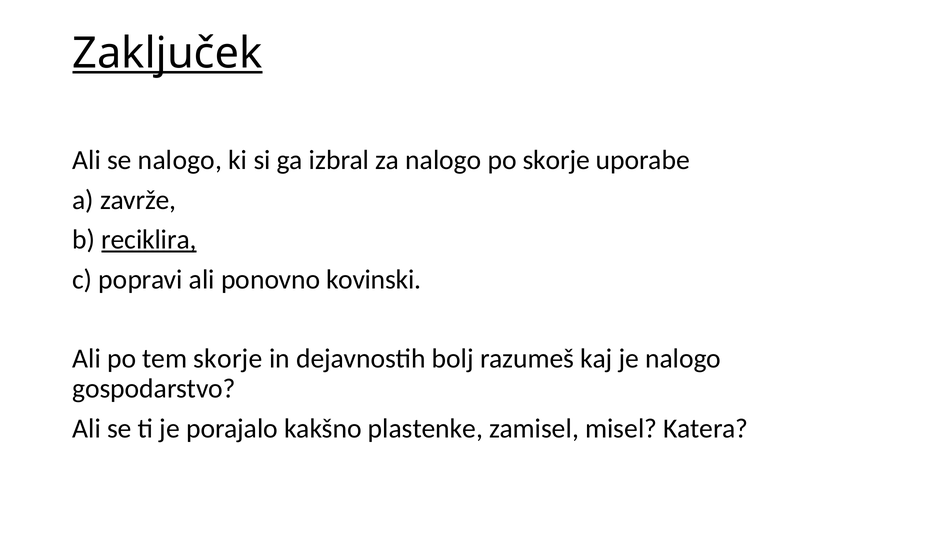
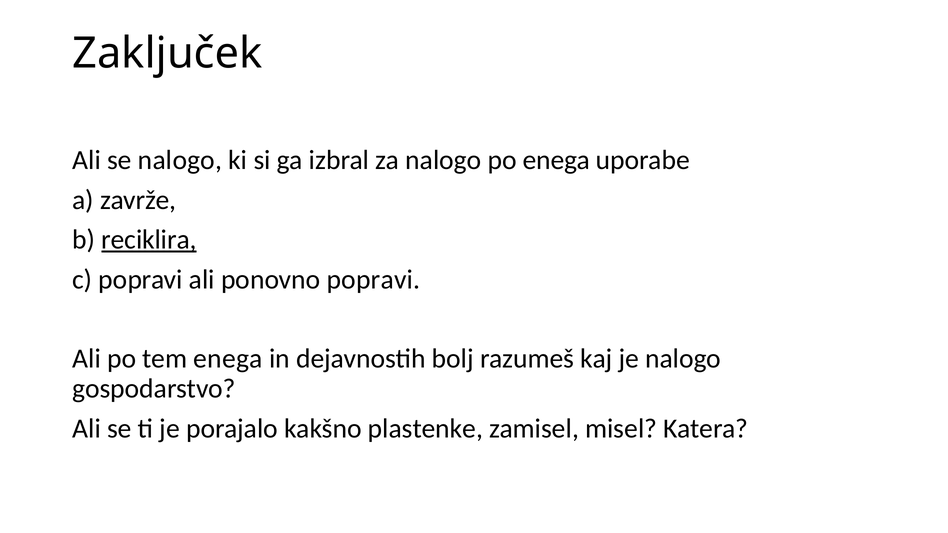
Zaključek underline: present -> none
po skorje: skorje -> enega
ponovno kovinski: kovinski -> popravi
tem skorje: skorje -> enega
